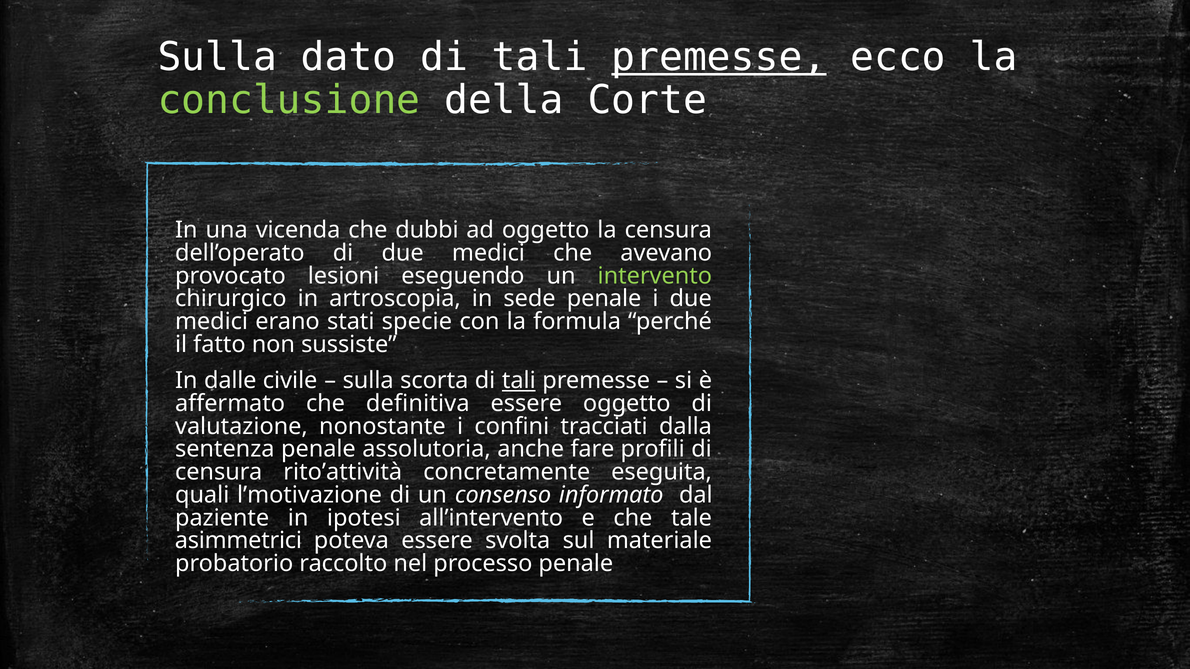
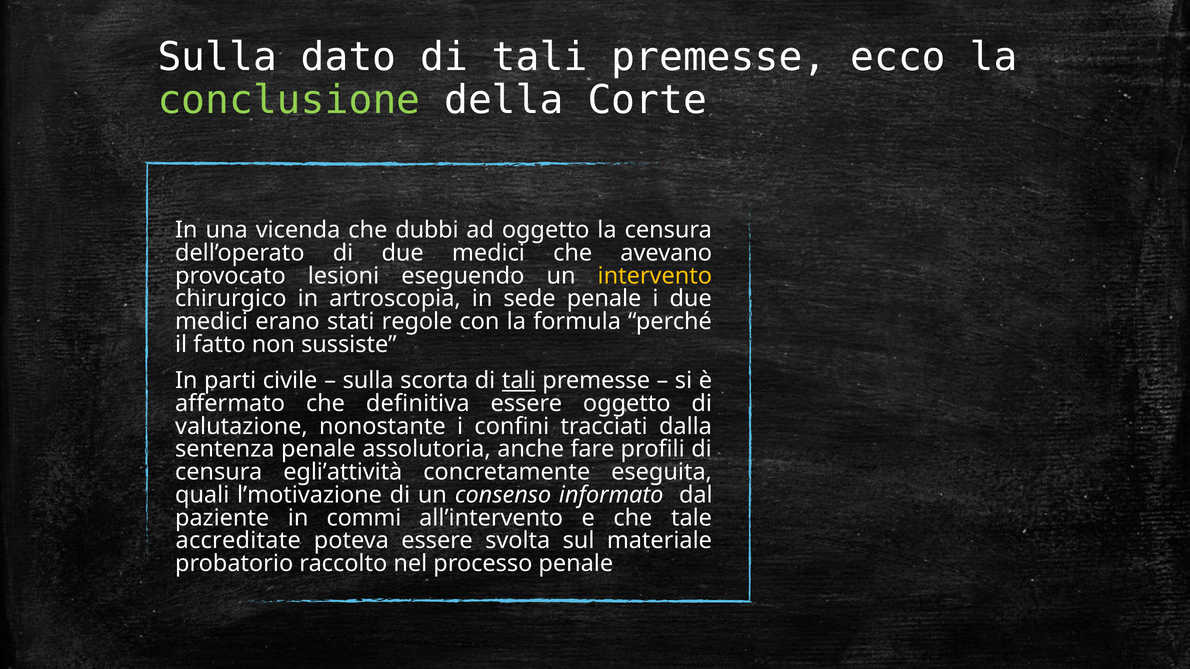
premesse at (719, 57) underline: present -> none
intervento colour: light green -> yellow
specie: specie -> regole
dalle: dalle -> parti
rito’attività: rito’attività -> egli’attività
ipotesi: ipotesi -> commi
asimmetrici: asimmetrici -> accreditate
